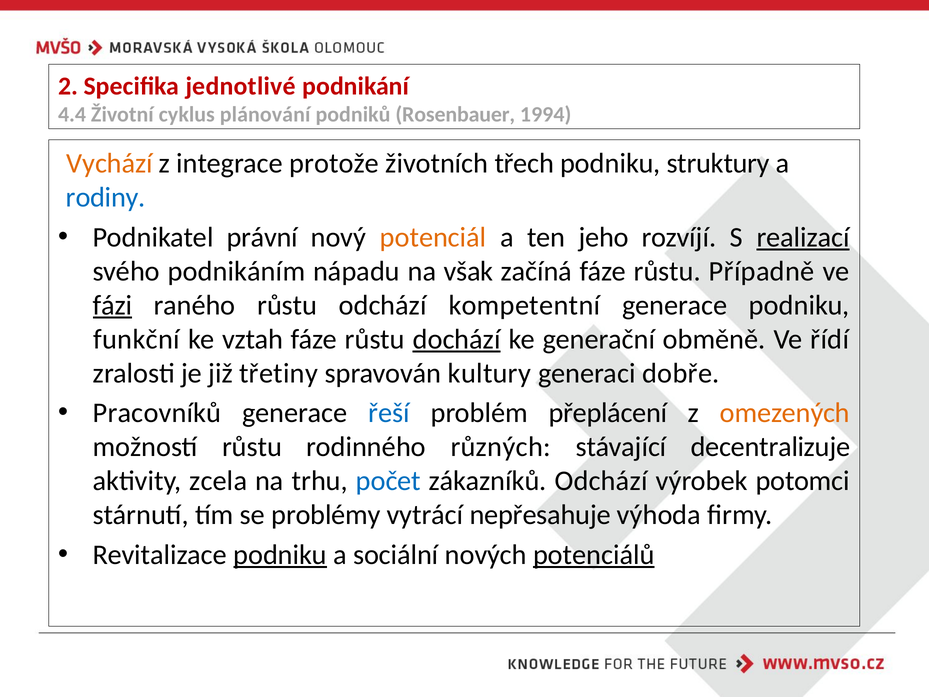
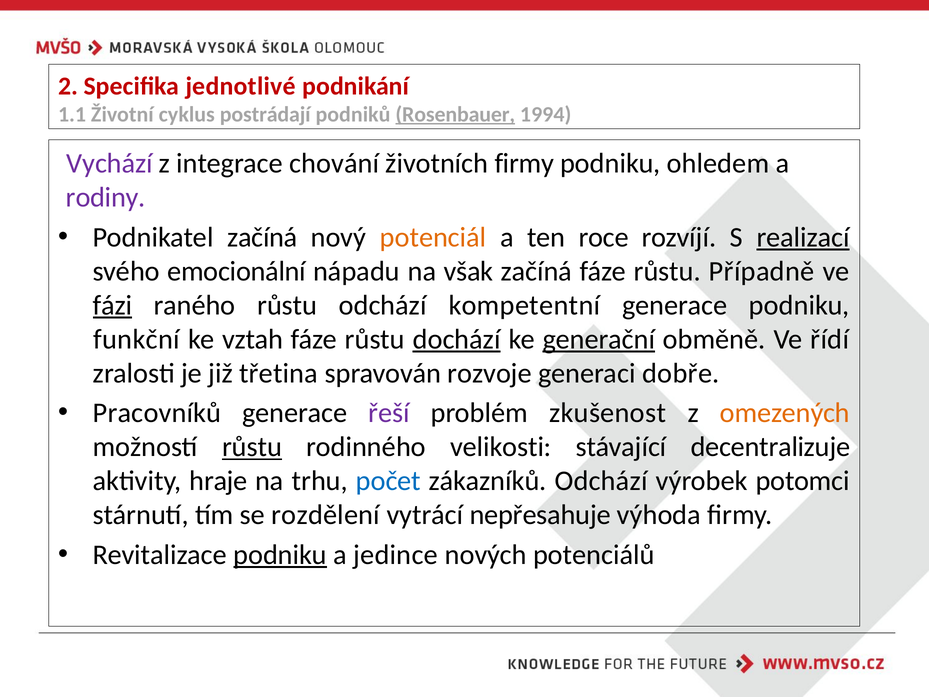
4.4: 4.4 -> 1.1
plánování: plánování -> postrádají
Rosenbauer underline: none -> present
Vychází colour: orange -> purple
protože: protože -> chování
životních třech: třech -> firmy
struktury: struktury -> ohledem
rodiny colour: blue -> purple
Podnikatel právní: právní -> začíná
jeho: jeho -> roce
podnikáním: podnikáním -> emocionální
generační underline: none -> present
třetiny: třetiny -> třetina
kultury: kultury -> rozvoje
řeší colour: blue -> purple
přeplácení: přeplácení -> zkušenost
růstu at (252, 447) underline: none -> present
různých: různých -> velikosti
zcela: zcela -> hraje
problémy: problémy -> rozdělení
sociální: sociální -> jedince
potenciálů underline: present -> none
